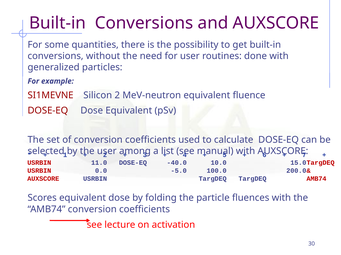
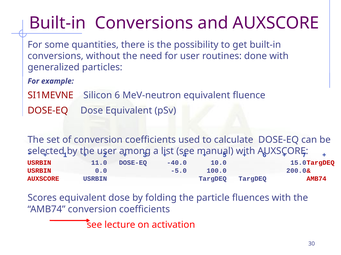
Silicon 2: 2 -> 6
